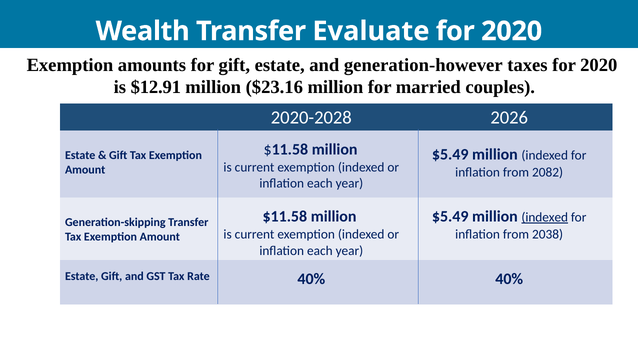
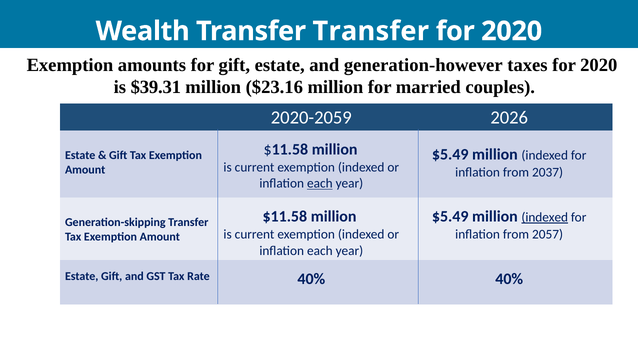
Transfer Evaluate: Evaluate -> Transfer
$12.91: $12.91 -> $39.31
2020-2028: 2020-2028 -> 2020-2059
2082: 2082 -> 2037
each at (320, 184) underline: none -> present
2038: 2038 -> 2057
